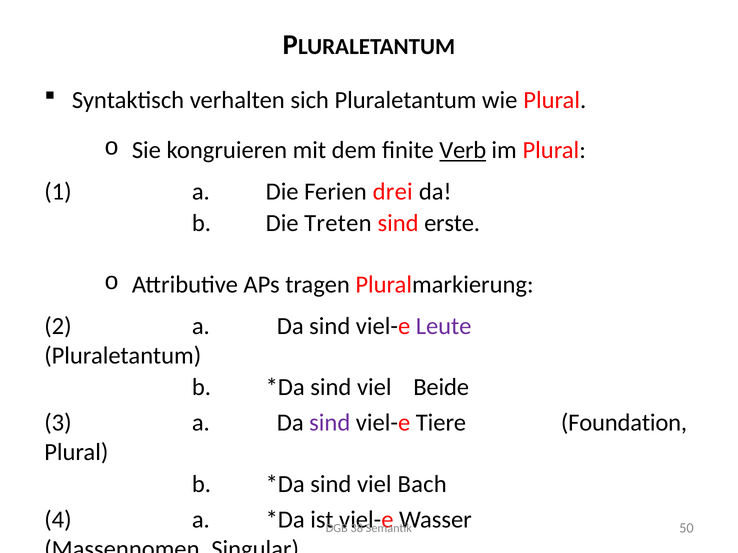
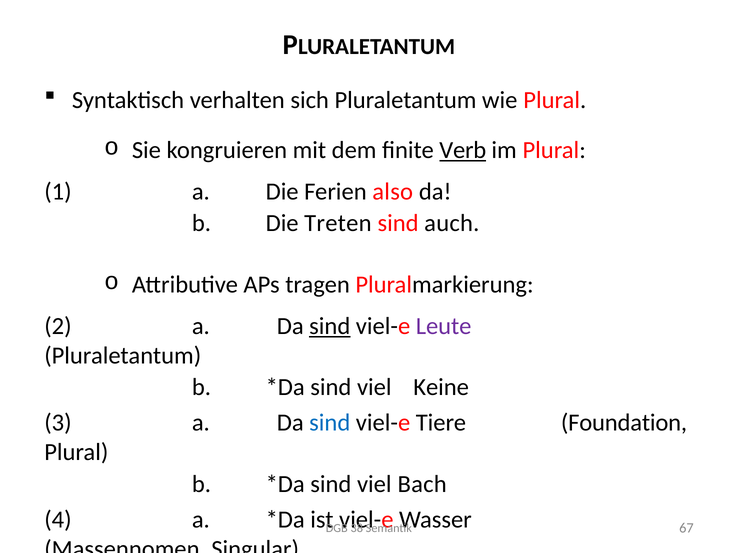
drei: drei -> also
erste: erste -> auch
sind at (330, 326) underline: none -> present
Beide: Beide -> Keine
sind at (330, 423) colour: purple -> blue
50: 50 -> 67
